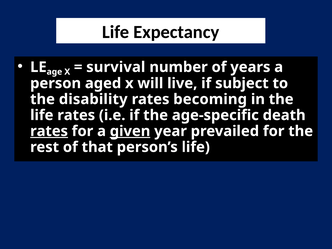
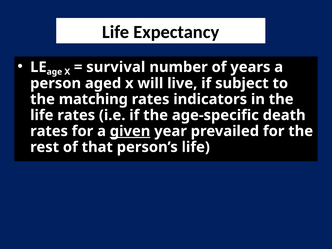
disability: disability -> matching
becoming: becoming -> indicators
rates at (49, 131) underline: present -> none
